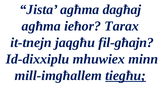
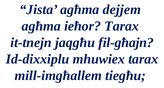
dagħaj: dagħaj -> dejjem
mhuwiex minn: minn -> tarax
tiegħu underline: present -> none
